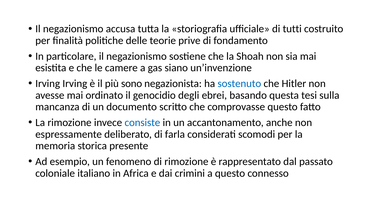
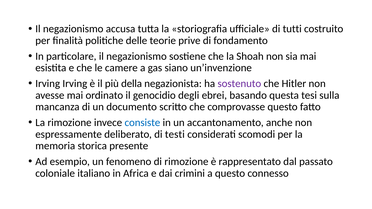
sono: sono -> della
sostenuto colour: blue -> purple
farla: farla -> testi
